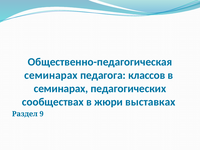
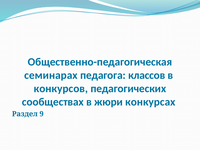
семинарах at (61, 89): семинарах -> конкурсов
выставках: выставках -> конкурсах
